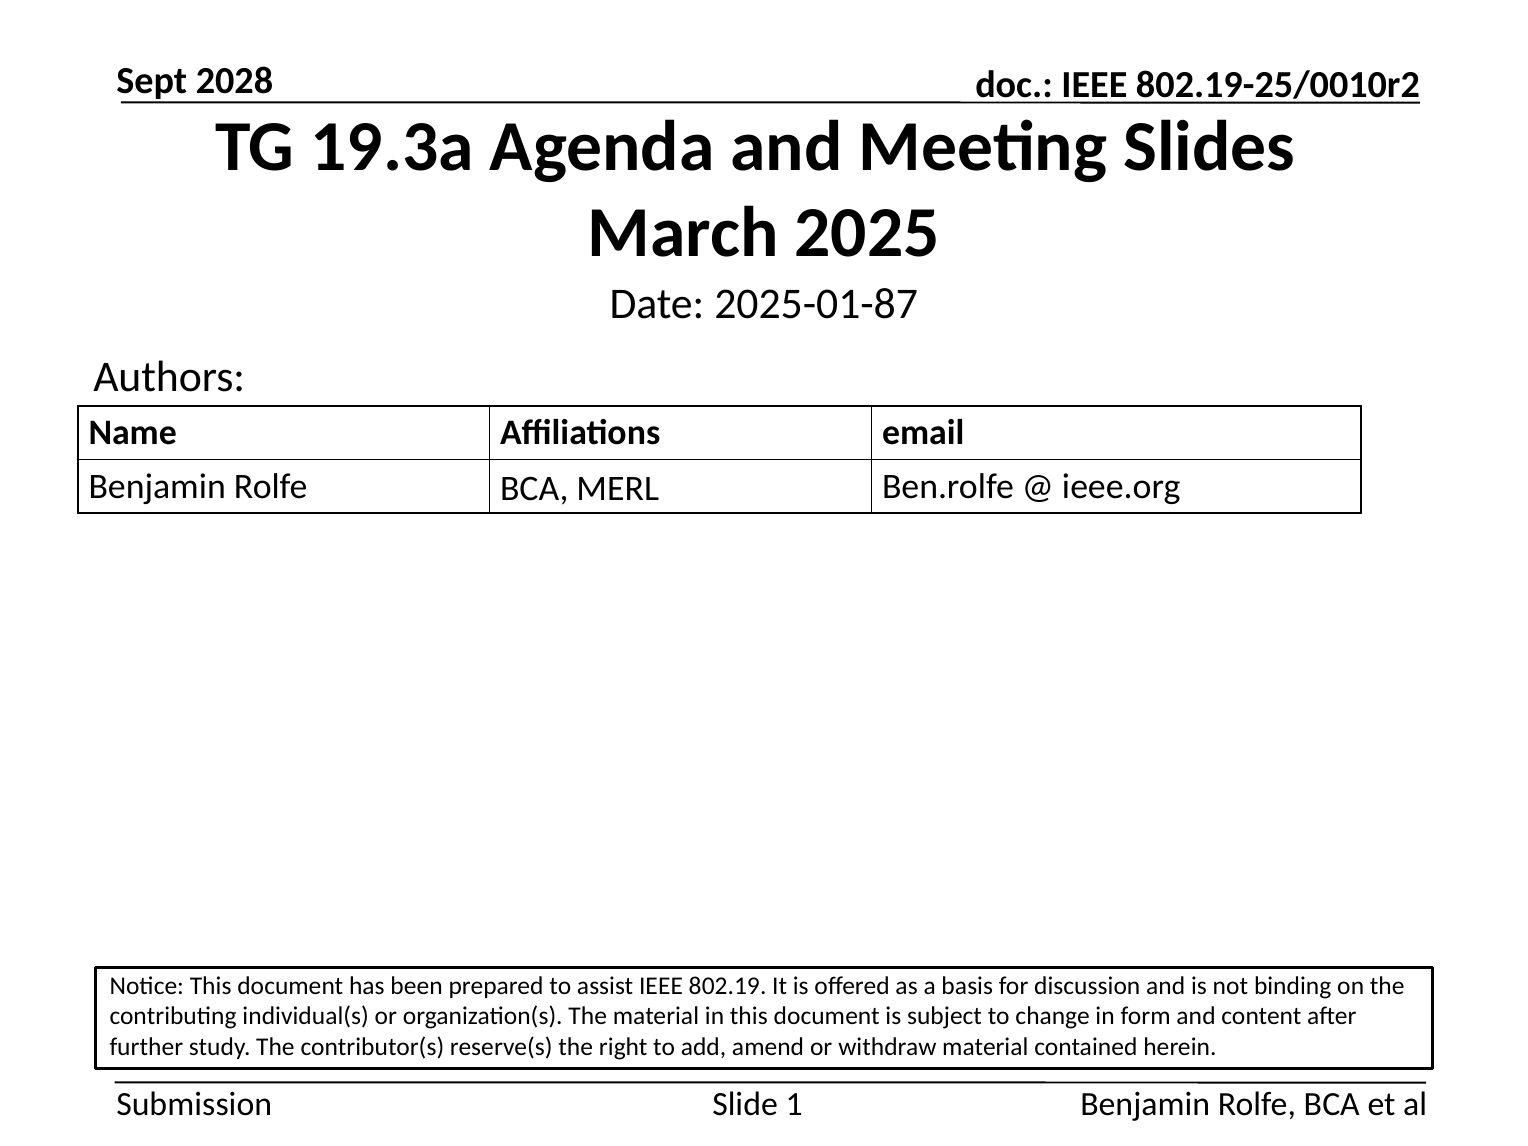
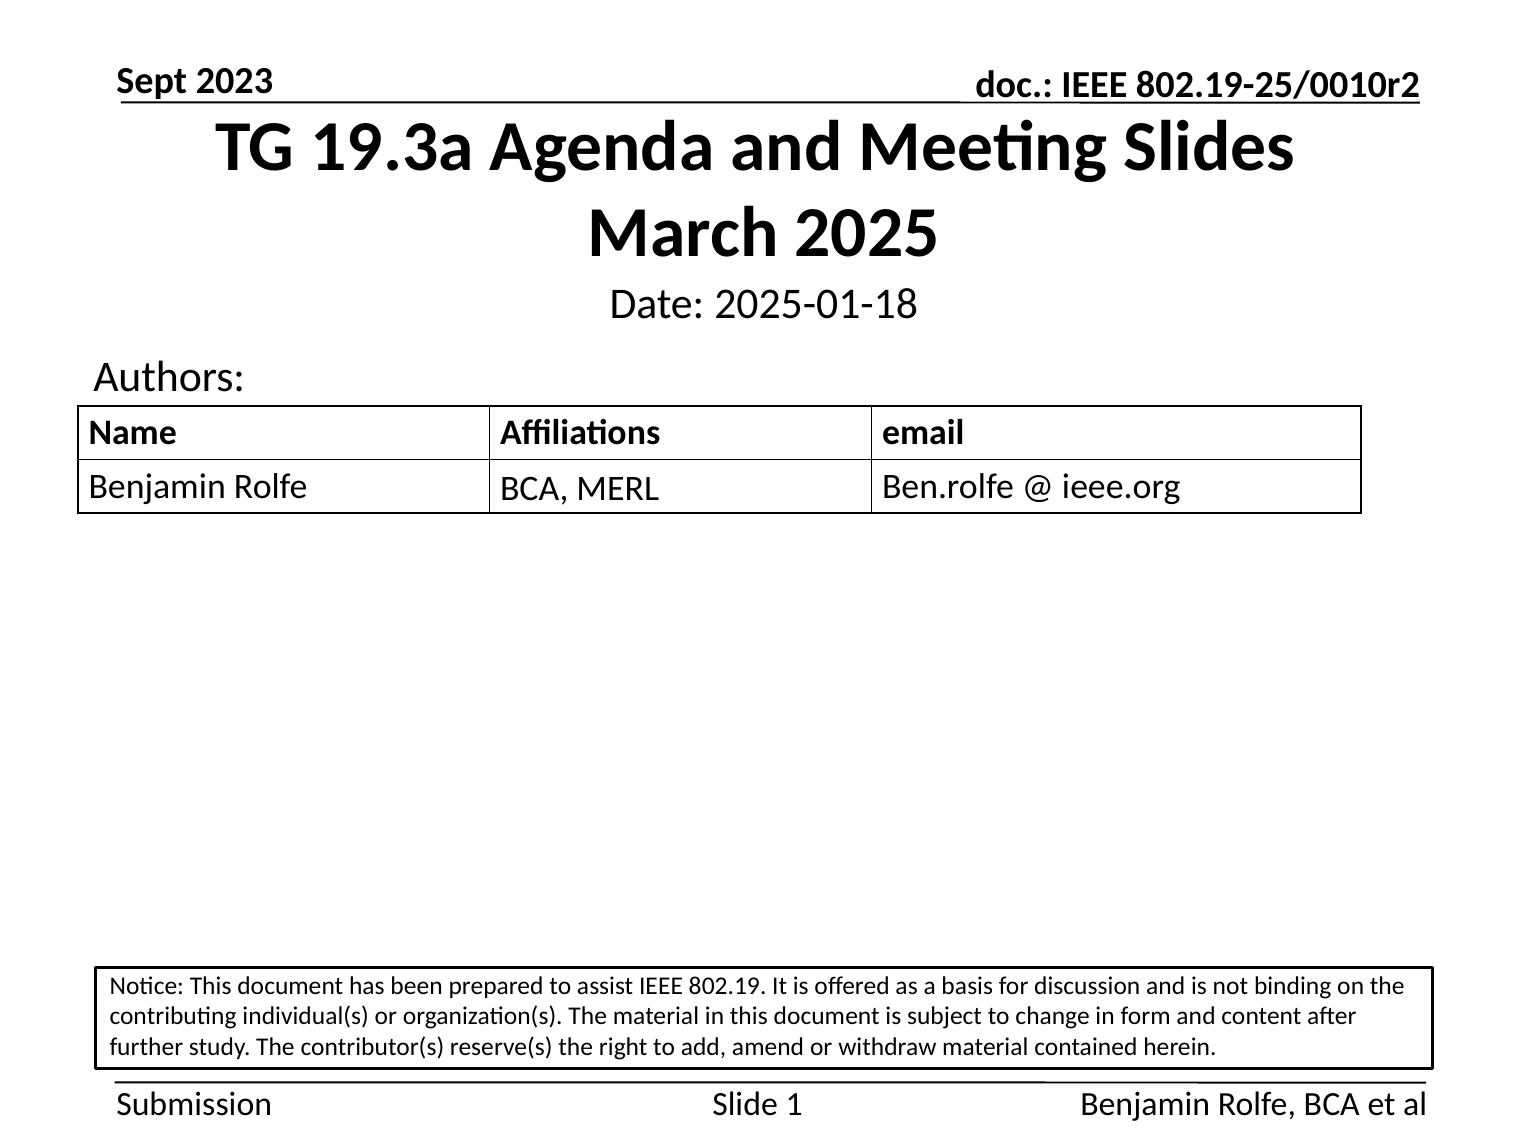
2028: 2028 -> 2023
2025-01-87: 2025-01-87 -> 2025-01-18
